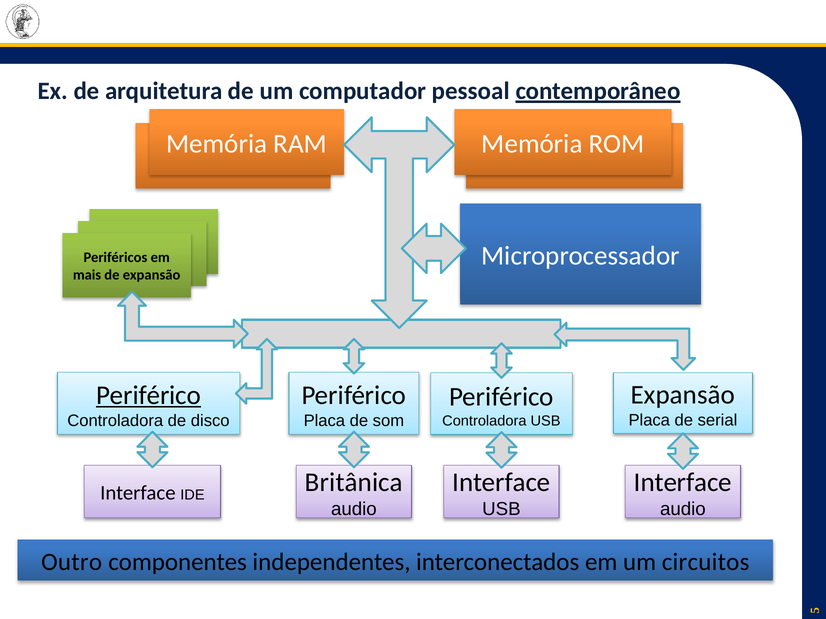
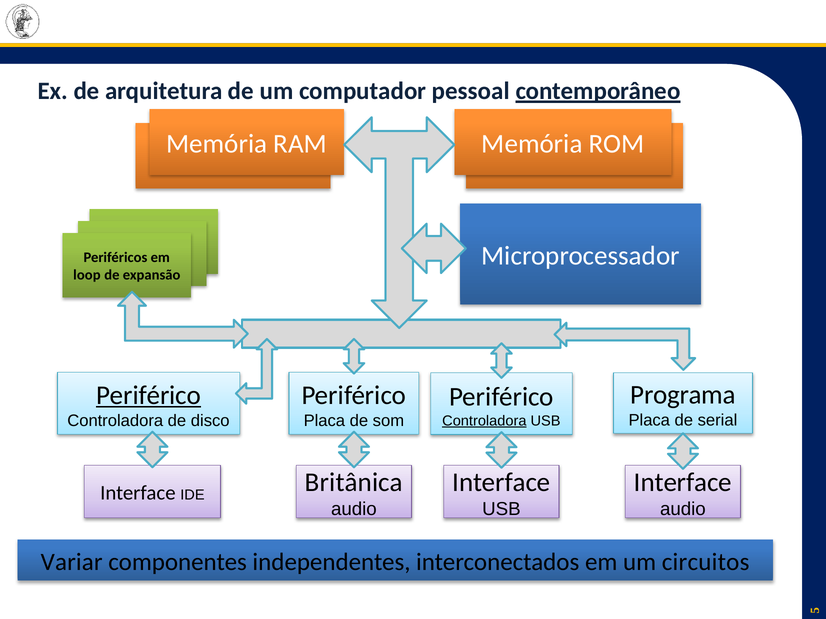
mais: mais -> loop
Expansão at (683, 395): Expansão -> Programa
Controladora at (484, 421) underline: none -> present
Outro: Outro -> Variar
